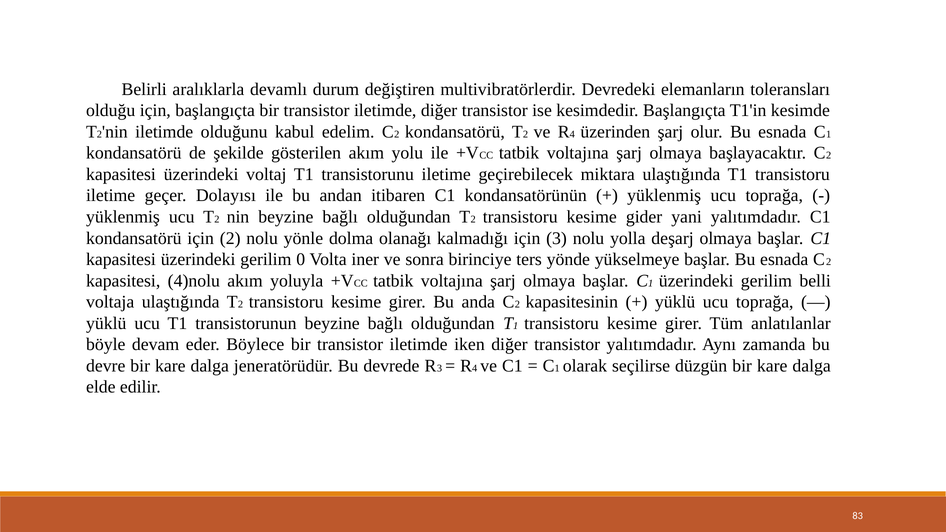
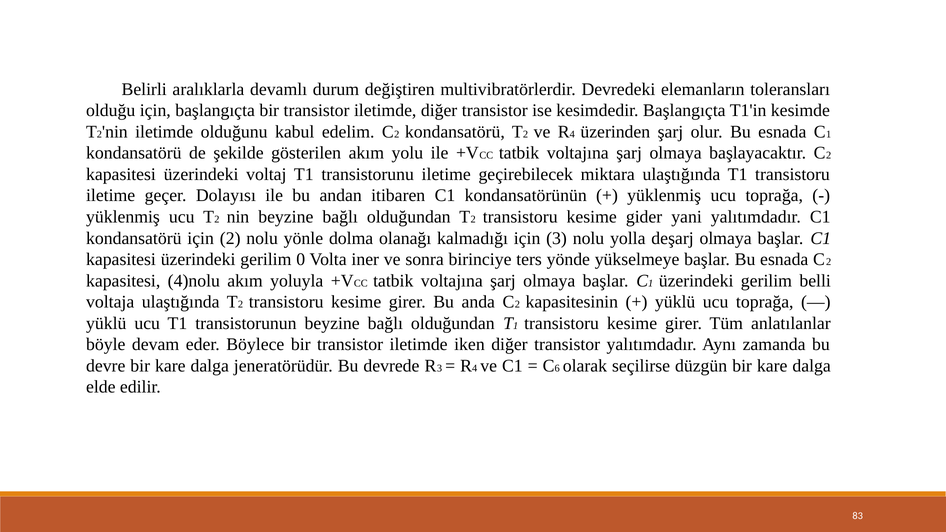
1 at (557, 368): 1 -> 6
